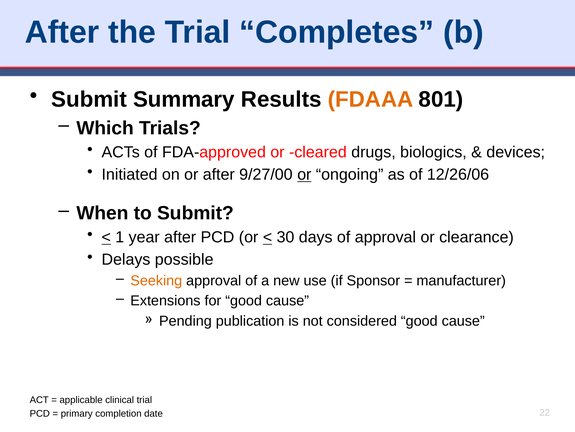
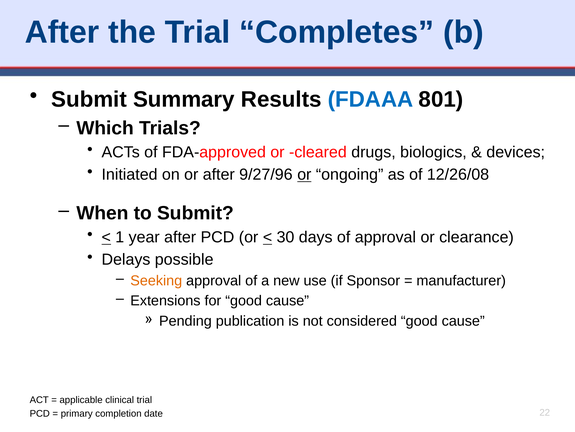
FDAAA colour: orange -> blue
9/27/00: 9/27/00 -> 9/27/96
12/26/06: 12/26/06 -> 12/26/08
